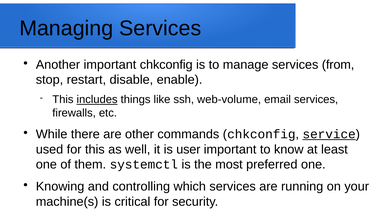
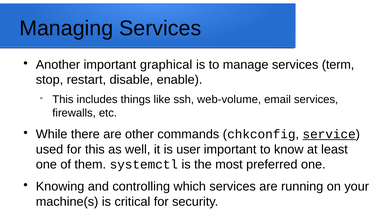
important chkconfig: chkconfig -> graphical
from: from -> term
includes underline: present -> none
